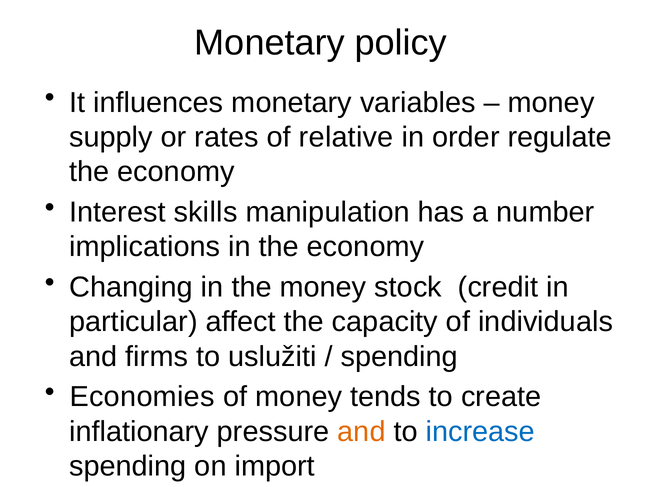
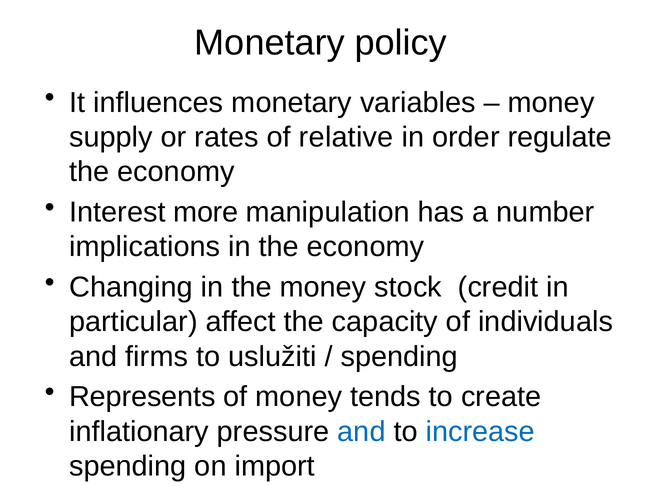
skills: skills -> more
Economies: Economies -> Represents
and at (361, 432) colour: orange -> blue
